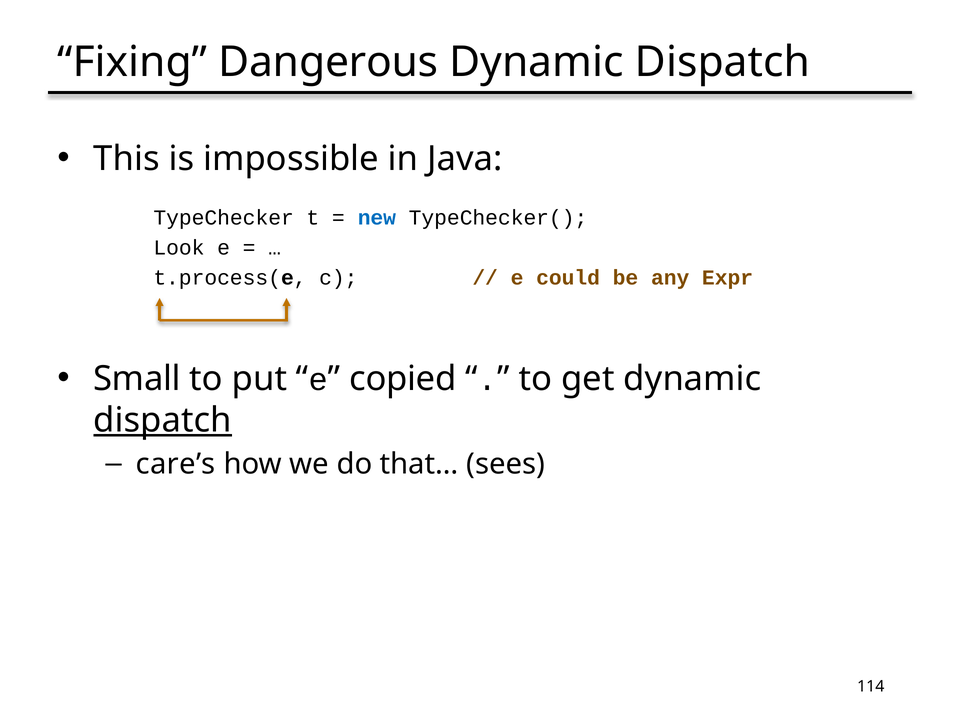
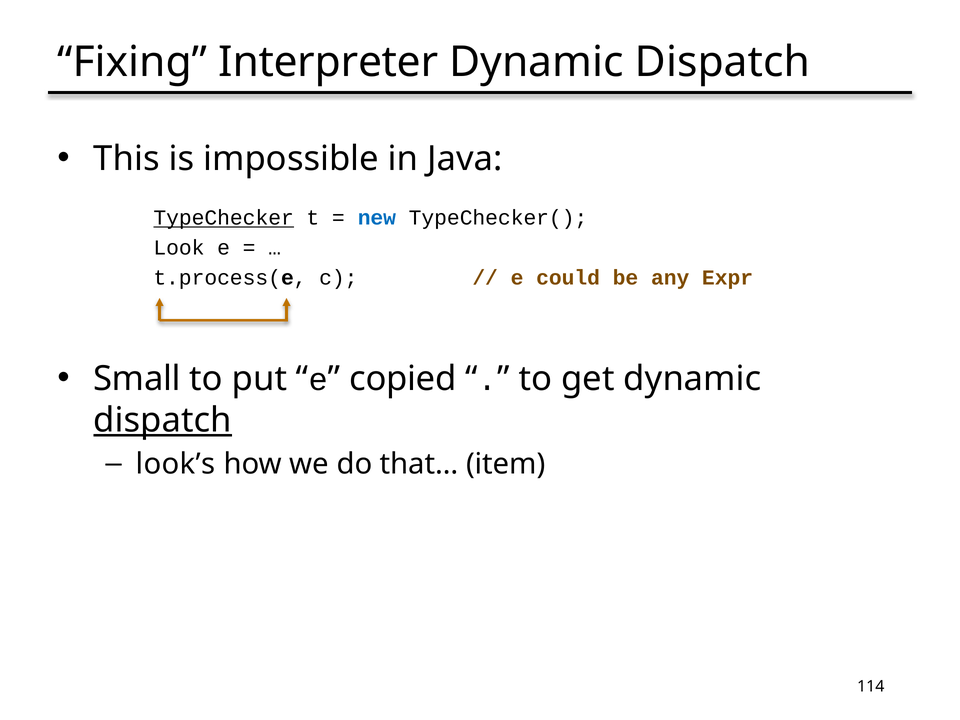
Dangerous: Dangerous -> Interpreter
TypeChecker underline: none -> present
care’s: care’s -> look’s
sees: sees -> item
